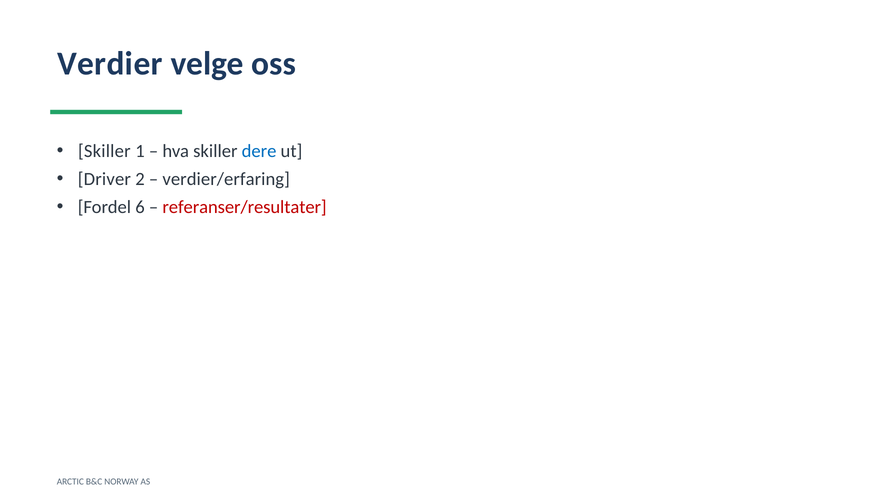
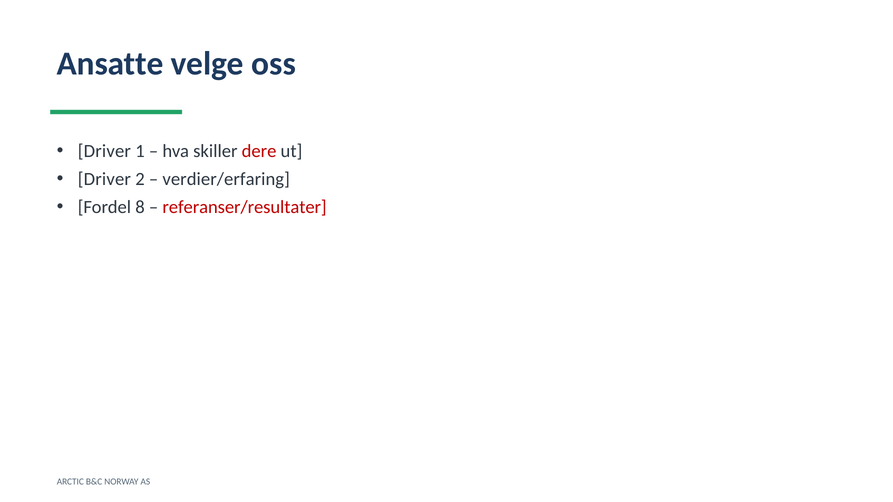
Verdier: Verdier -> Ansatte
Skiller at (104, 151): Skiller -> Driver
dere colour: blue -> red
6: 6 -> 8
